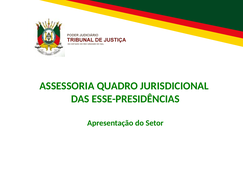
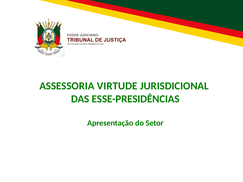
QUADRO: QUADRO -> VIRTUDE
